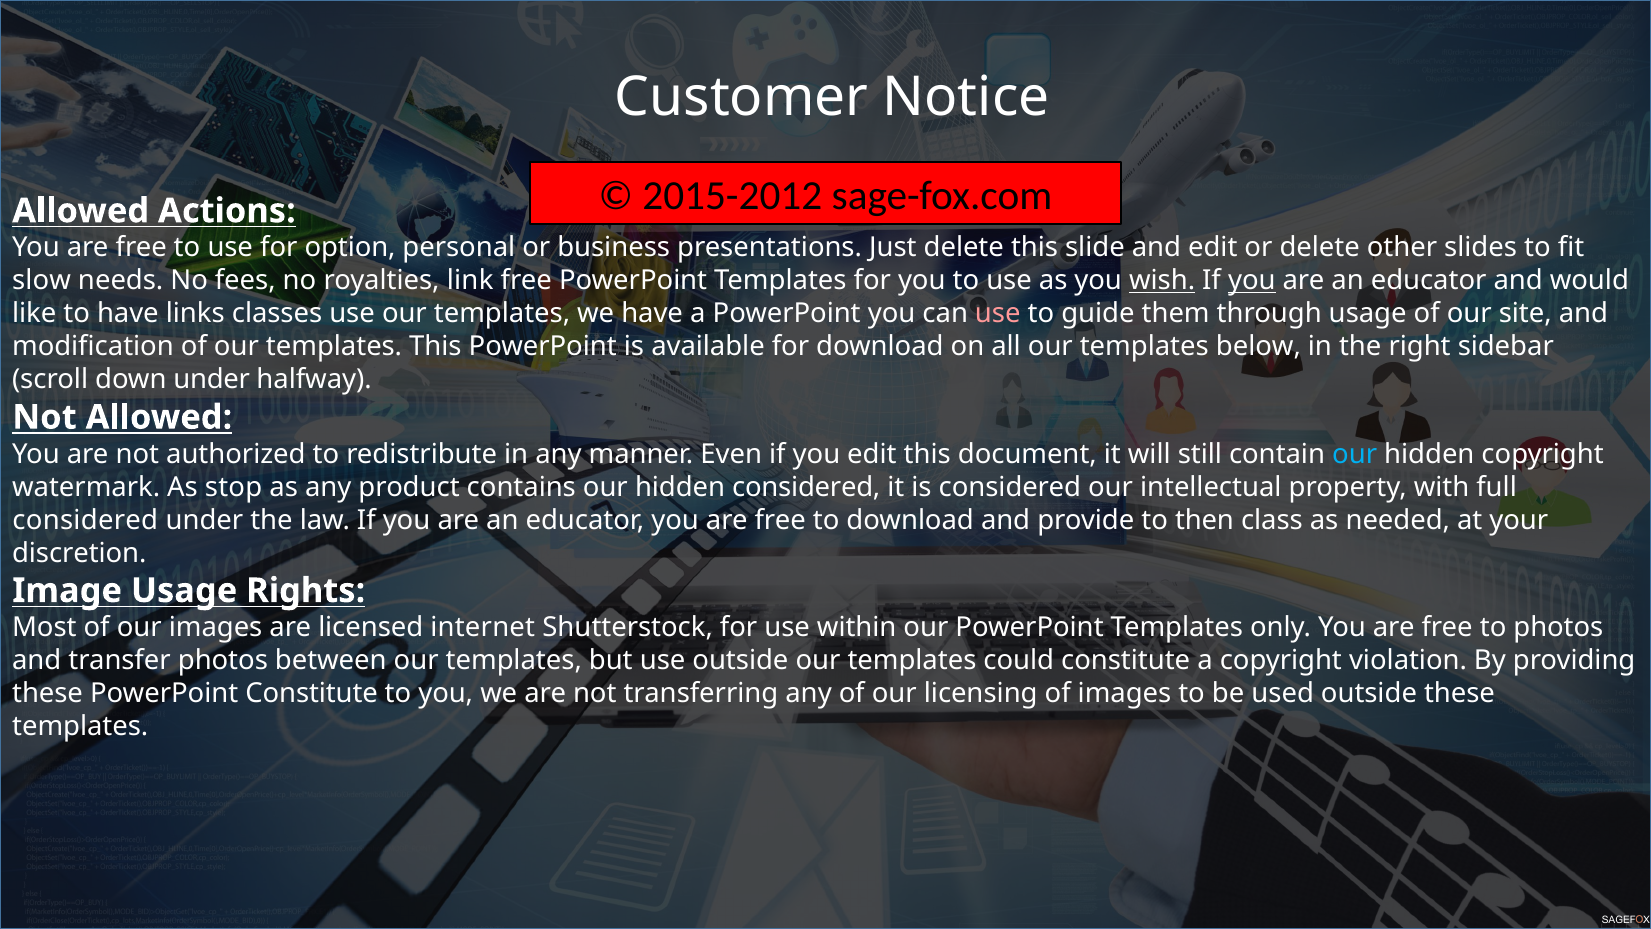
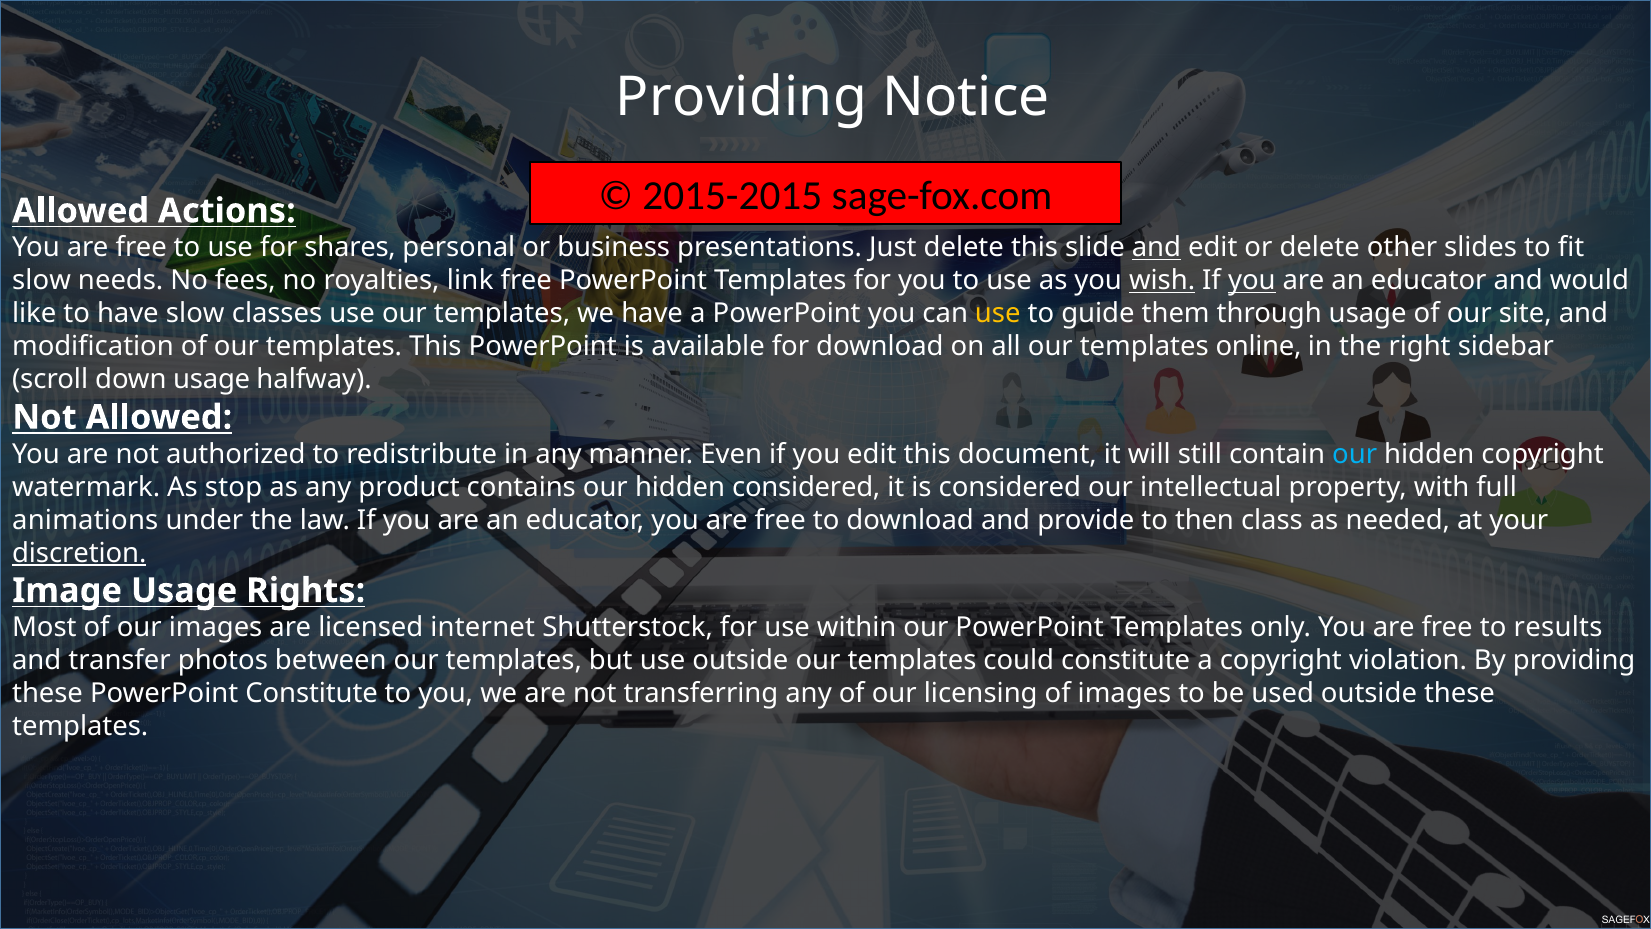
Customer at (742, 98): Customer -> Providing
2015-2012: 2015-2012 -> 2015-2015
option: option -> shares
and at (1156, 248) underline: none -> present
have links: links -> slow
use at (998, 314) colour: pink -> yellow
below: below -> online
down under: under -> usage
considered at (85, 520): considered -> animations
discretion underline: none -> present
to photos: photos -> results
